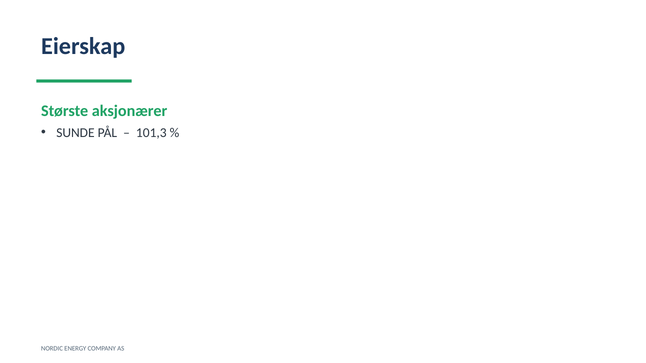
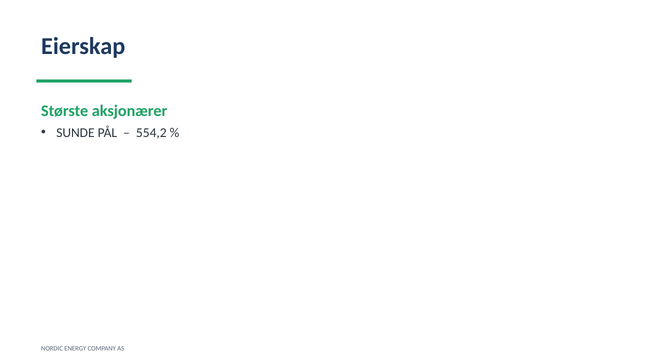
101,3: 101,3 -> 554,2
